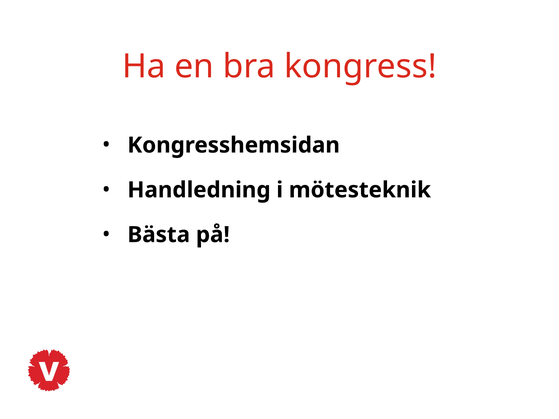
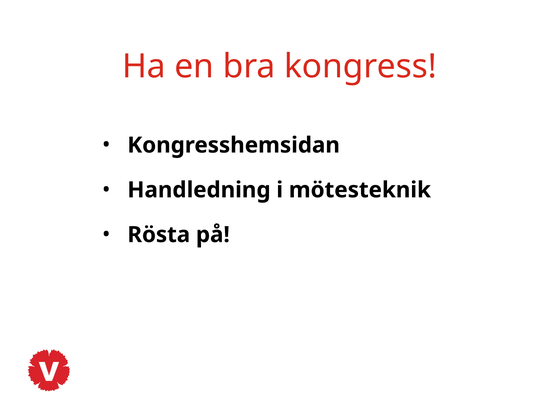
Bästa: Bästa -> Rösta
